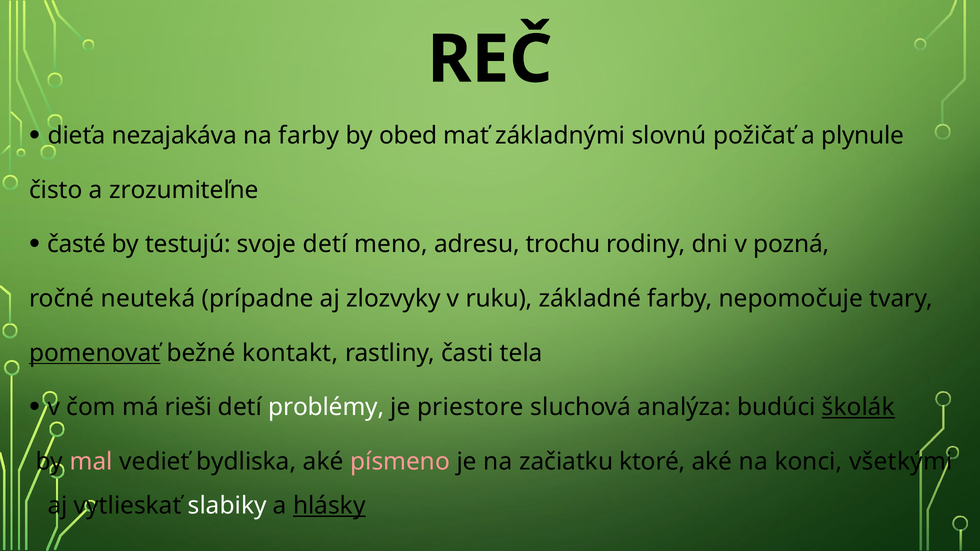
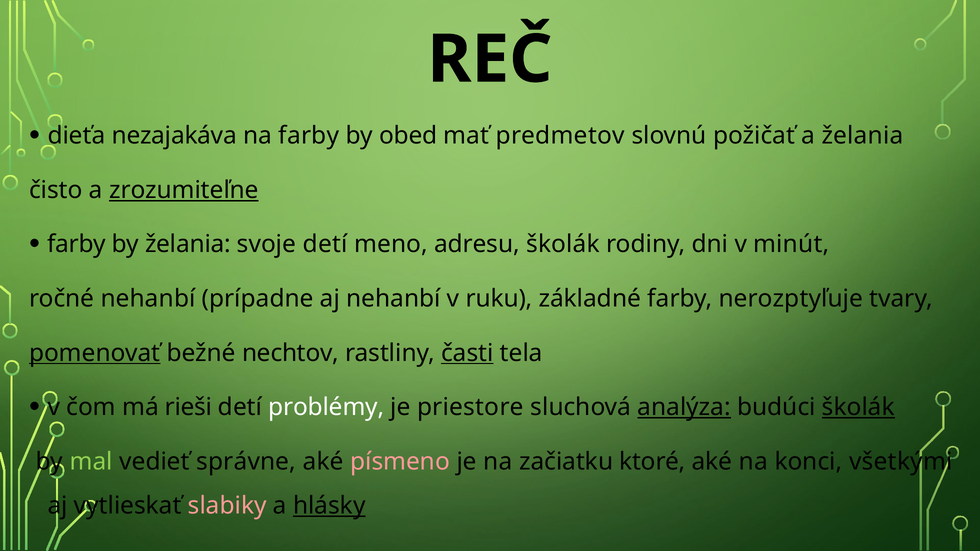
základnými: základnými -> predmetov
a plynule: plynule -> želania
zrozumiteľne underline: none -> present
časté at (77, 245): časté -> farby
by testujú: testujú -> želania
adresu trochu: trochu -> školák
pozná: pozná -> minút
ročné neuteká: neuteká -> nehanbí
aj zlozvyky: zlozvyky -> nehanbí
nepomočuje: nepomočuje -> nerozptyľuje
kontakt: kontakt -> nechtov
časti underline: none -> present
analýza underline: none -> present
mal colour: pink -> light green
bydliska: bydliska -> správne
slabiky colour: white -> pink
